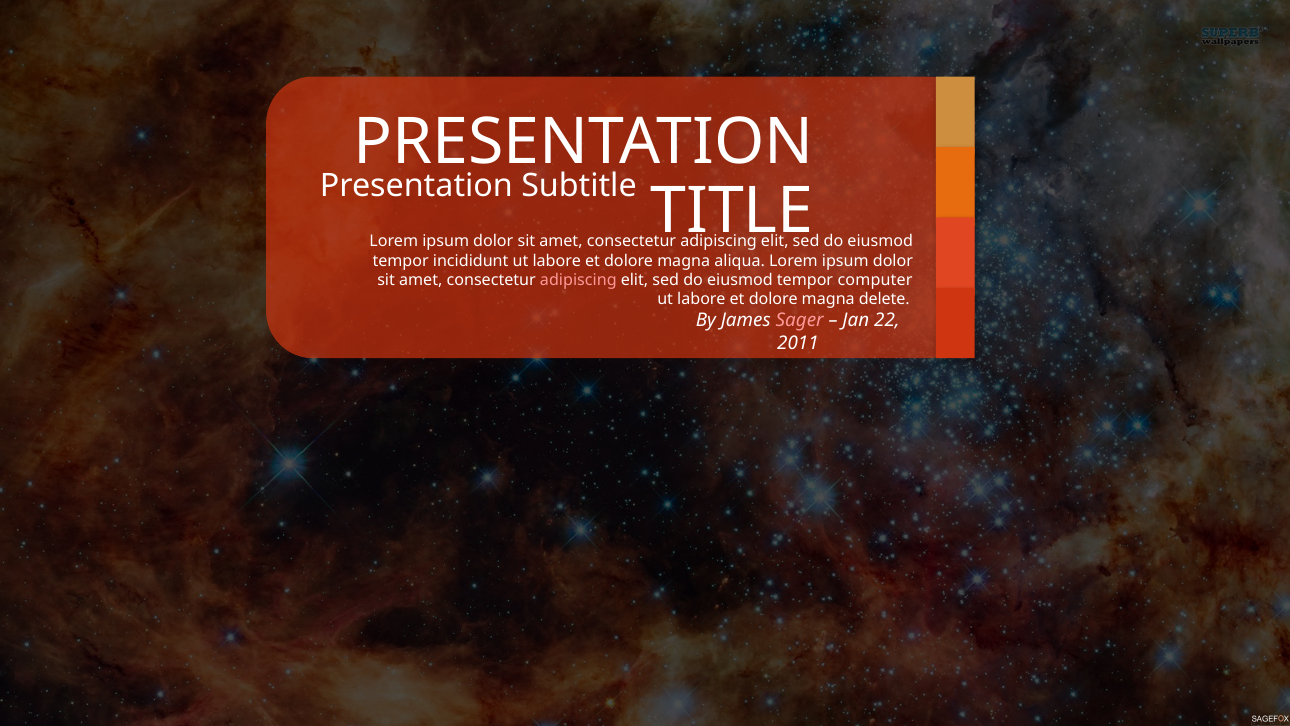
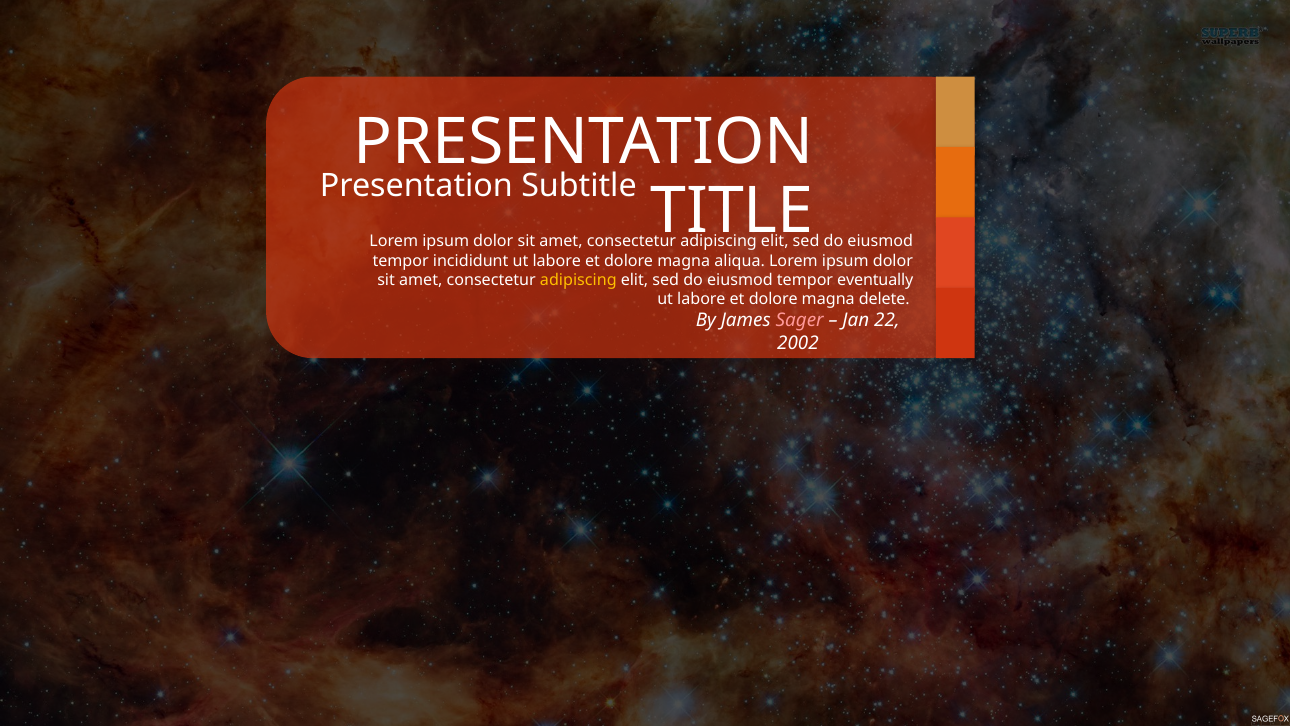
adipiscing at (578, 280) colour: pink -> yellow
computer: computer -> eventually
2011: 2011 -> 2002
